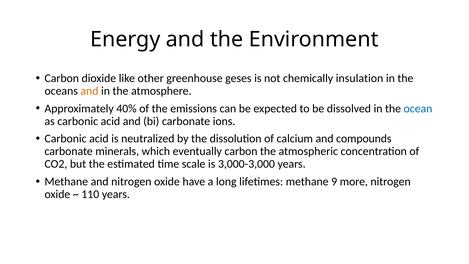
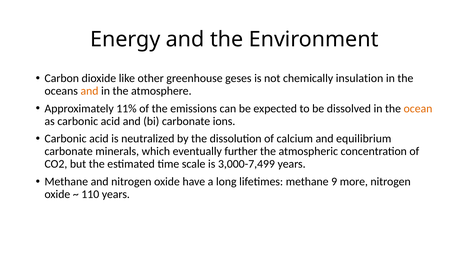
40%: 40% -> 11%
ocean colour: blue -> orange
compounds: compounds -> equilibrium
eventually carbon: carbon -> further
3,000-3,000: 3,000-3,000 -> 3,000-7,499
